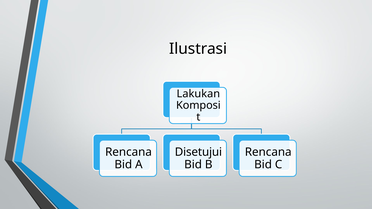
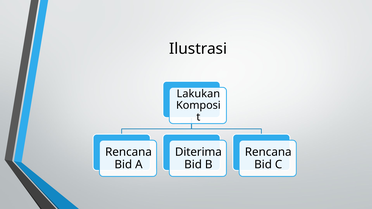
Disetujui: Disetujui -> Diterima
